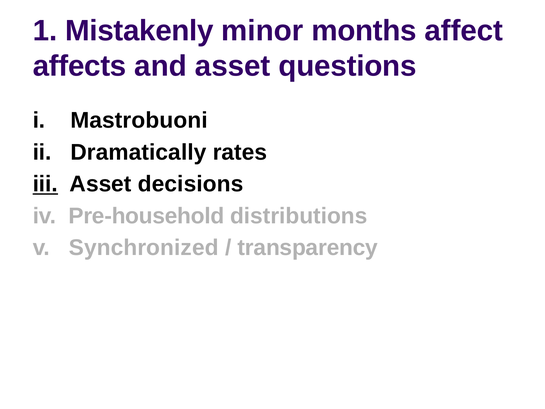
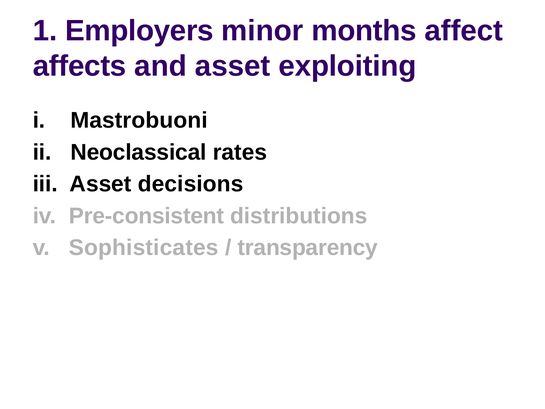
Mistakenly: Mistakenly -> Employers
questions: questions -> exploiting
Dramatically: Dramatically -> Neoclassical
iii underline: present -> none
Pre-household: Pre-household -> Pre-consistent
Synchronized: Synchronized -> Sophisticates
